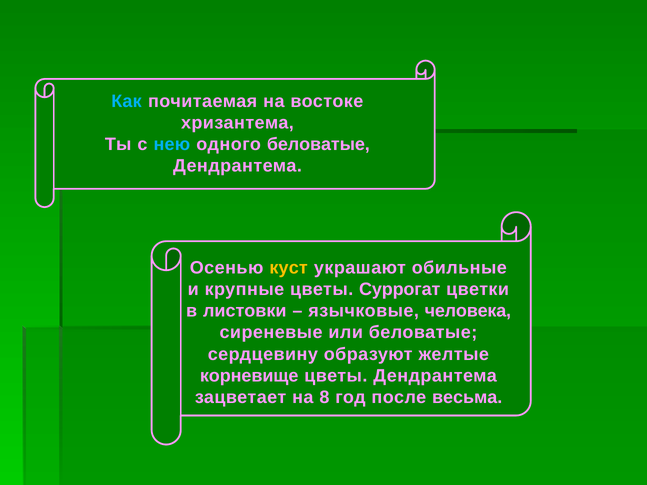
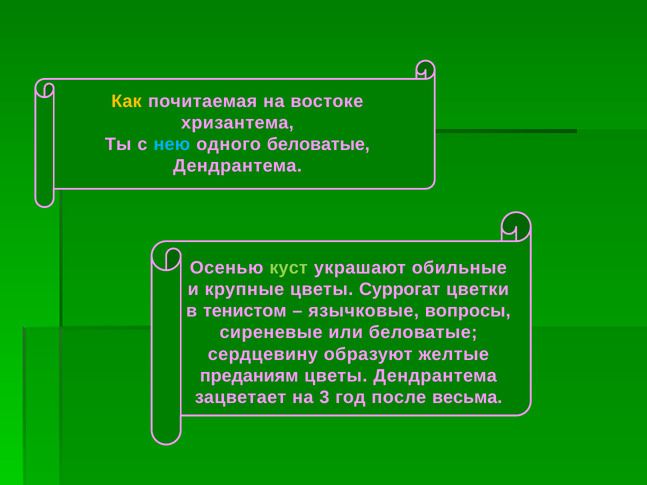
Как colour: light blue -> yellow
куст colour: yellow -> light green
листовки: листовки -> тенистом
человека: человека -> вопросы
корневище: корневище -> преданиям
8: 8 -> 3
